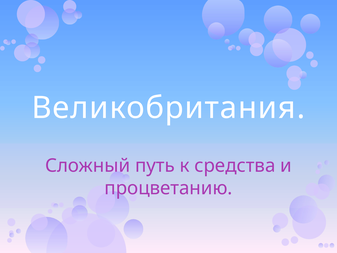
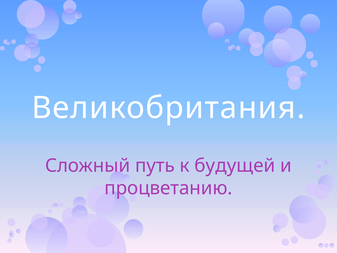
средства: средства -> будущей
